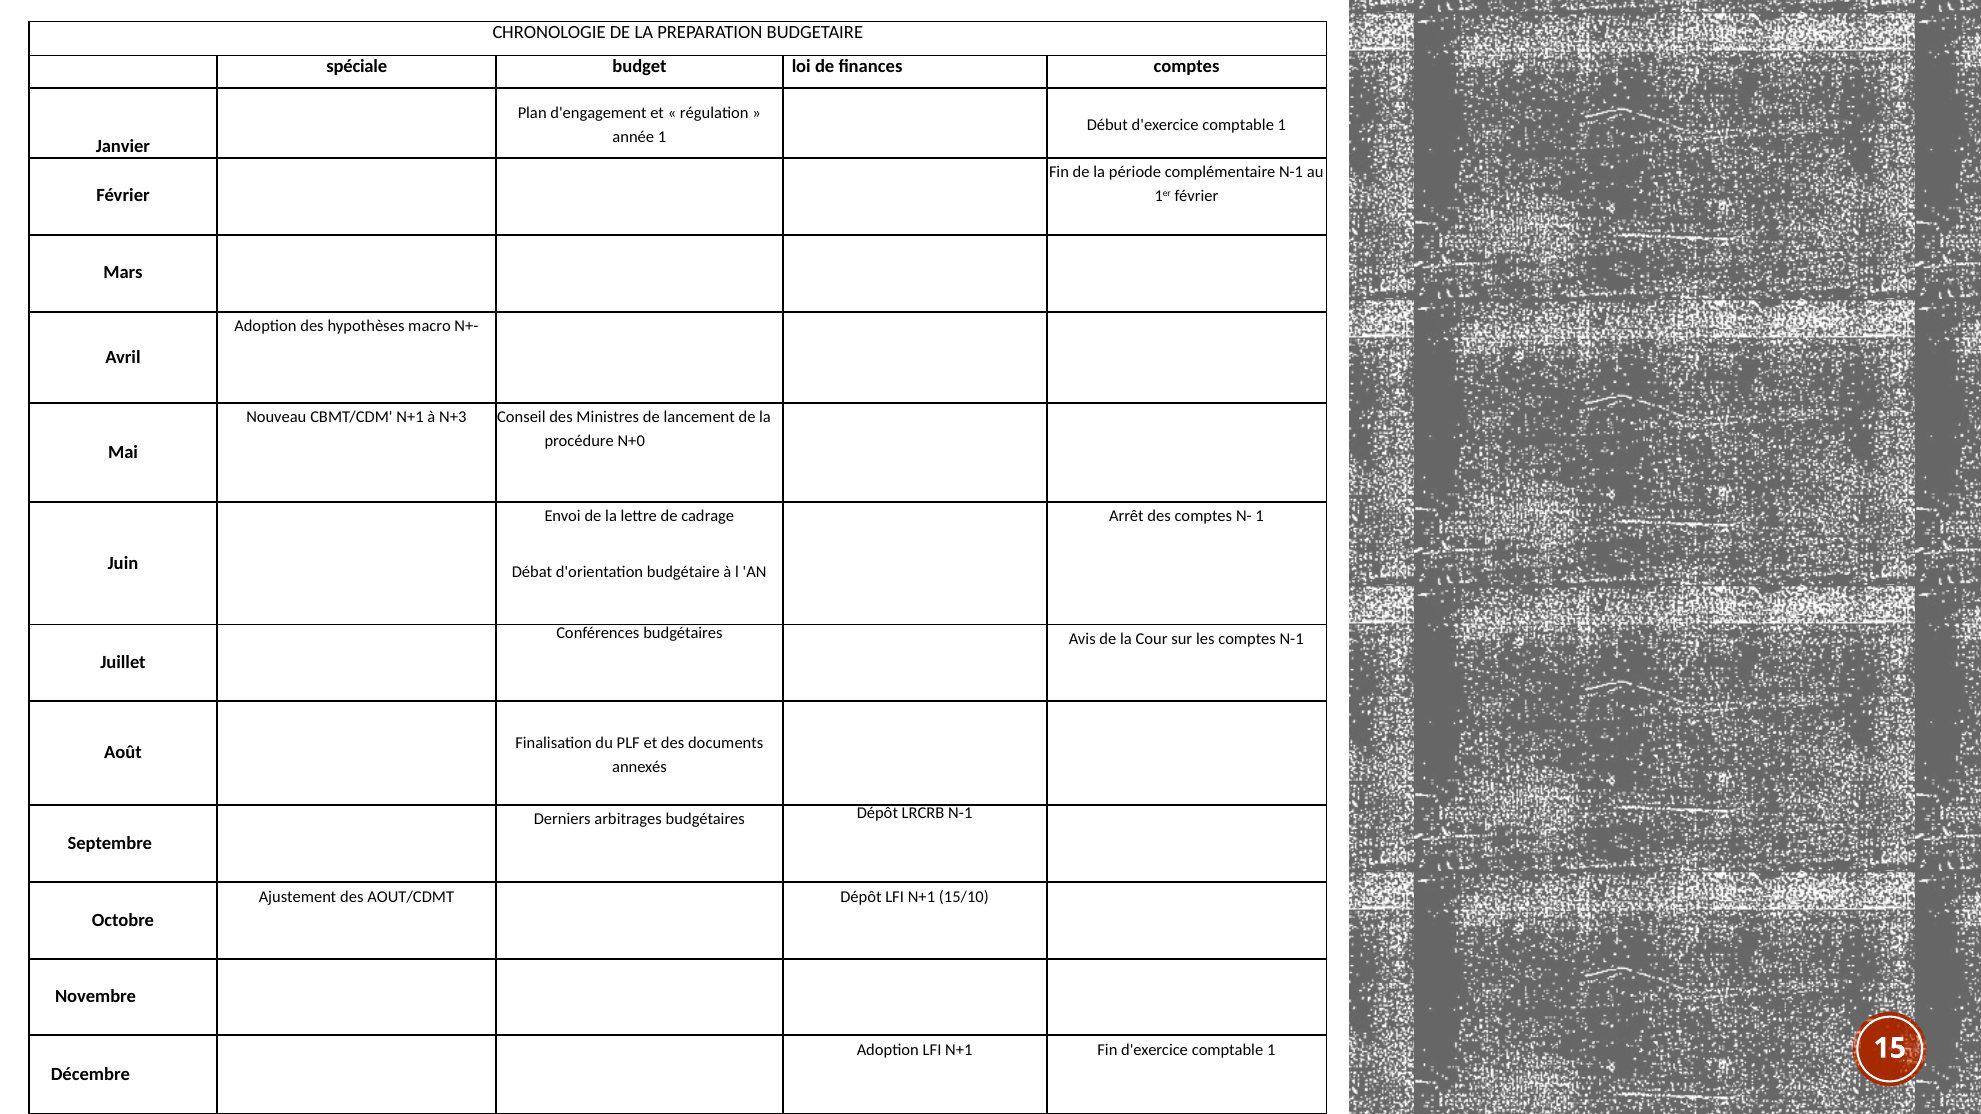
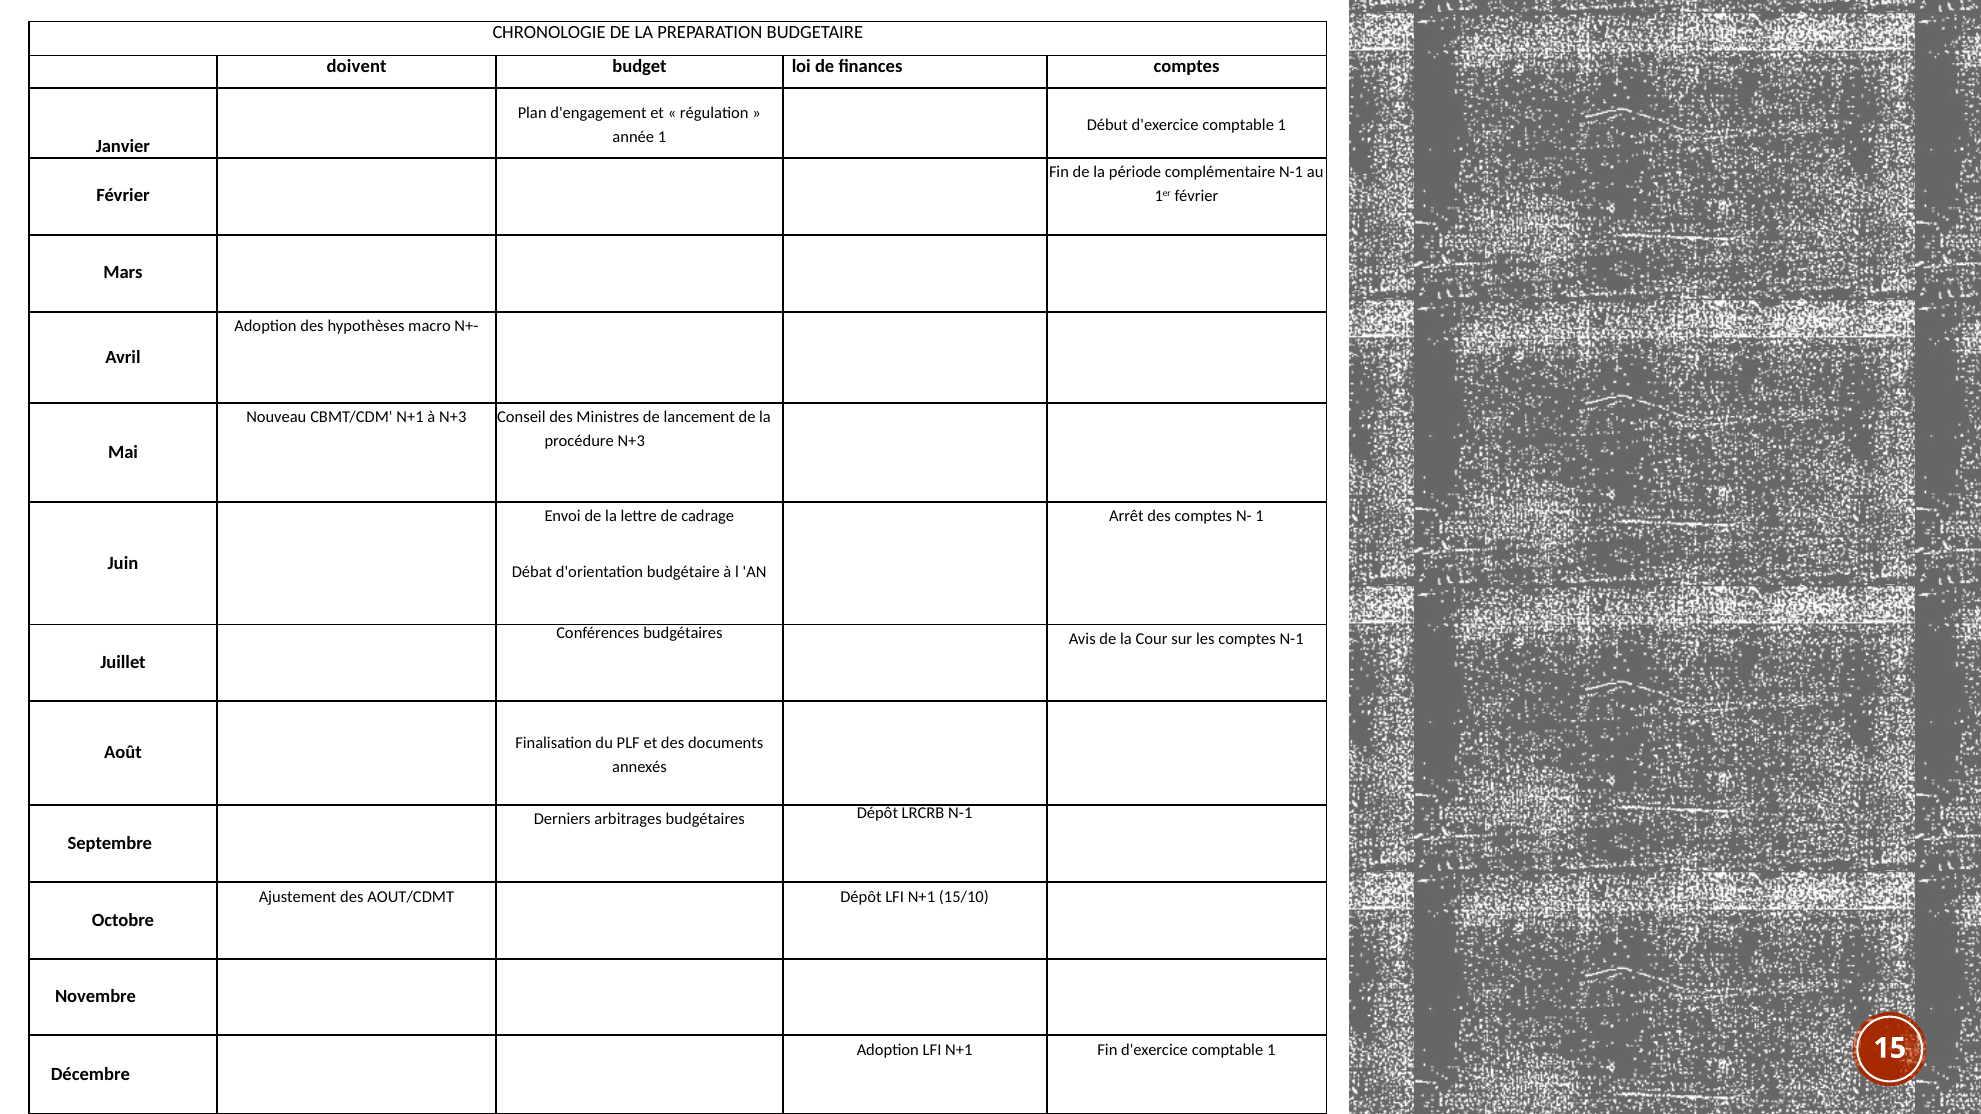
spéciale: spéciale -> doivent
procédure N+0: N+0 -> N+3
